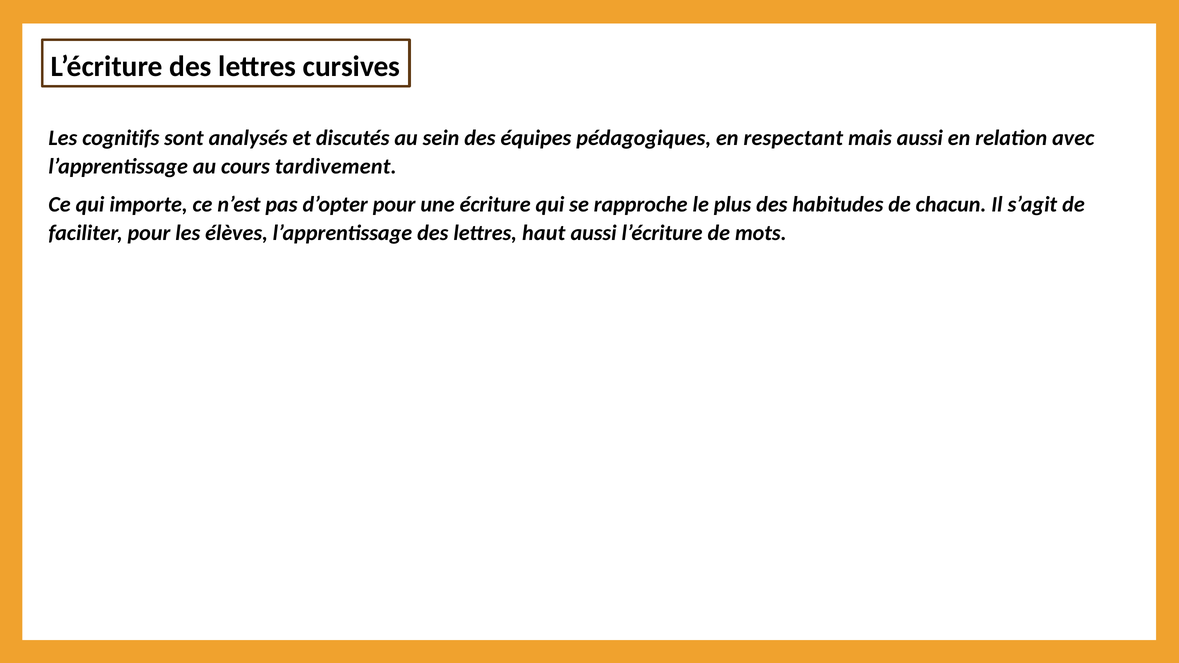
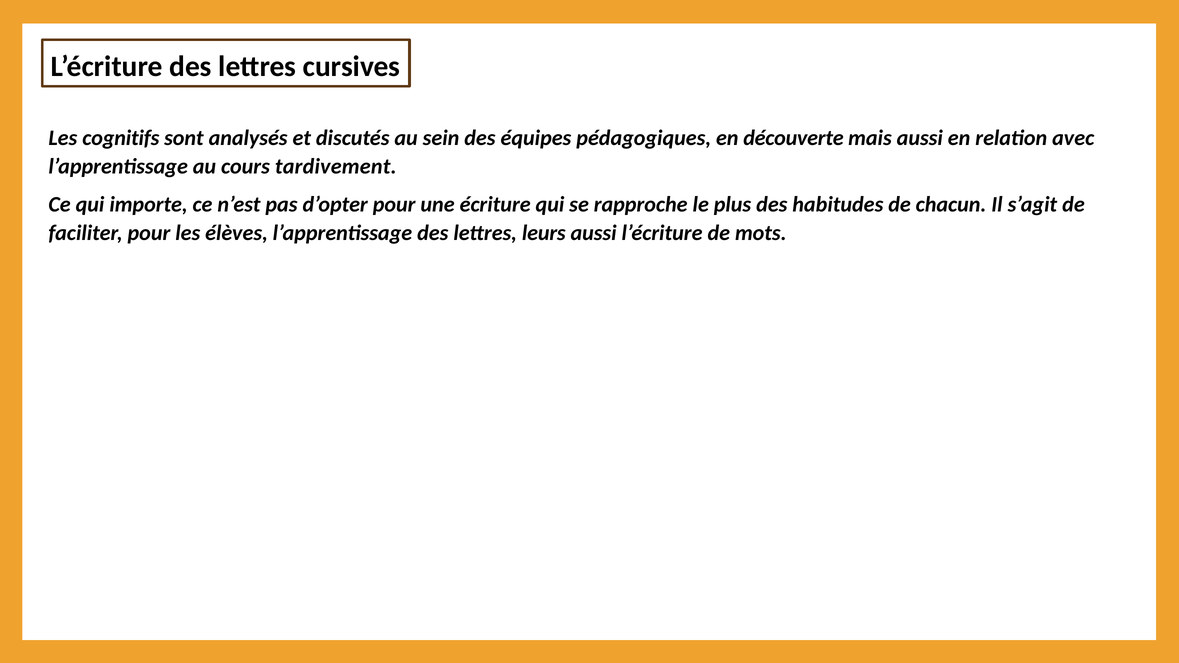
respectant: respectant -> découverte
haut: haut -> leurs
